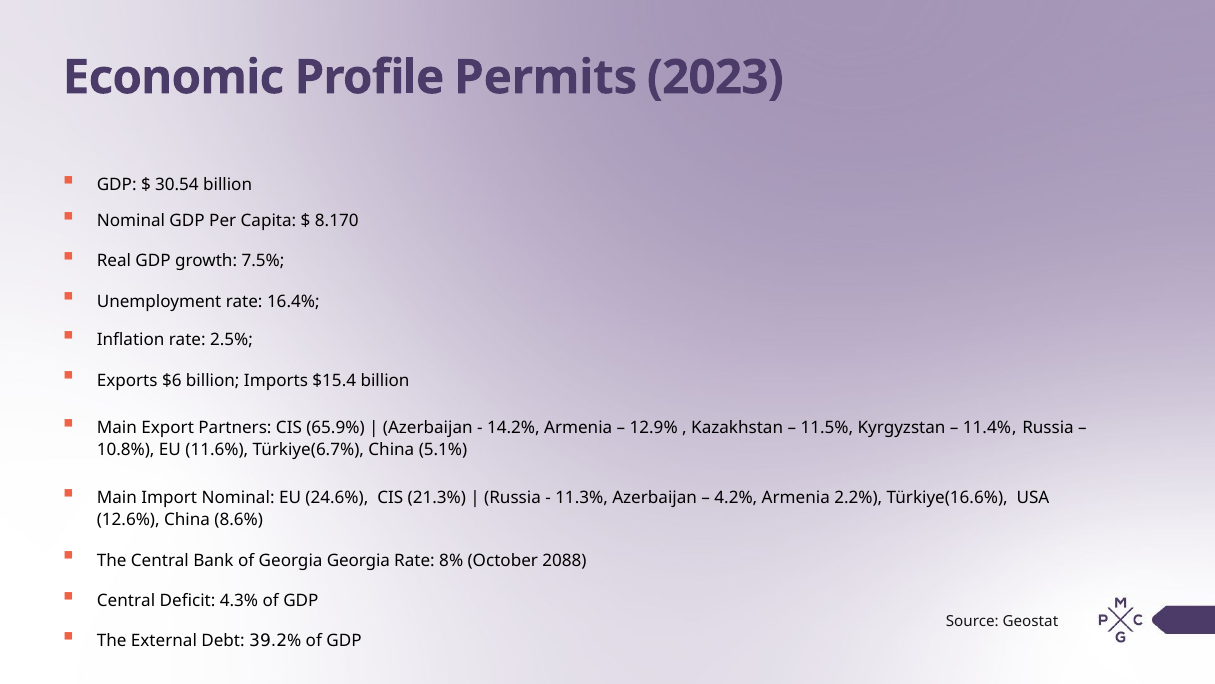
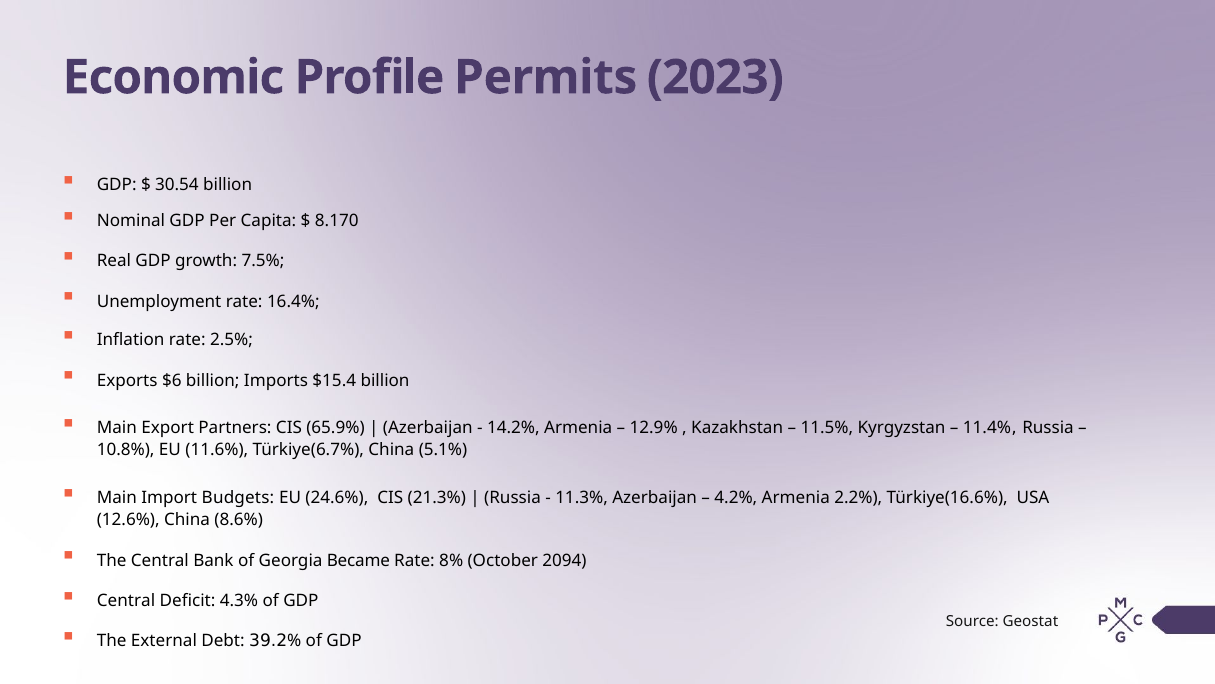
Import Nominal: Nominal -> Budgets
Georgia Georgia: Georgia -> Became
2088: 2088 -> 2094
